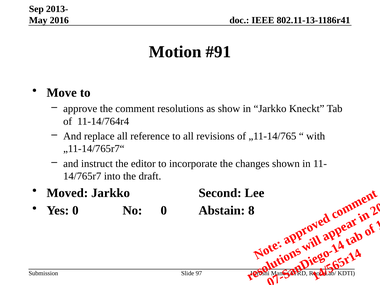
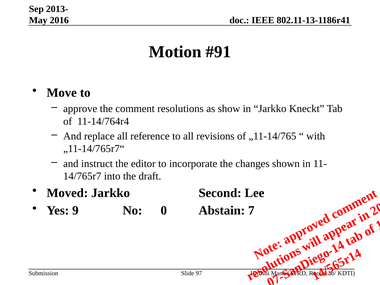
Yes 0: 0 -> 9
Abstain 8: 8 -> 7
